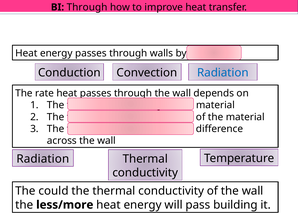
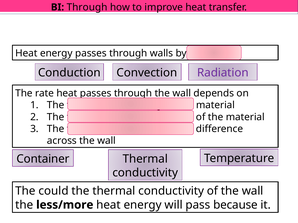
Radiation at (223, 73) colour: blue -> purple
Radiation at (43, 159): Radiation -> Container
building: building -> because
